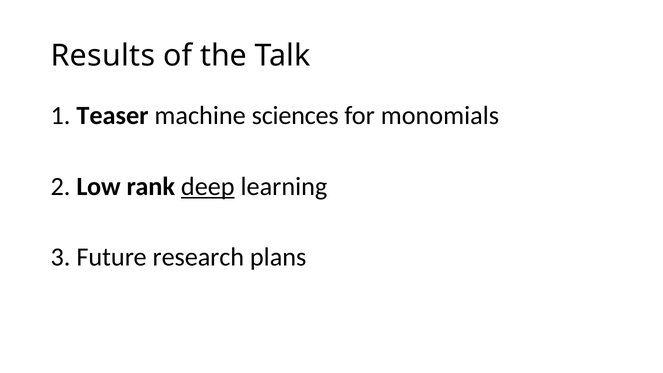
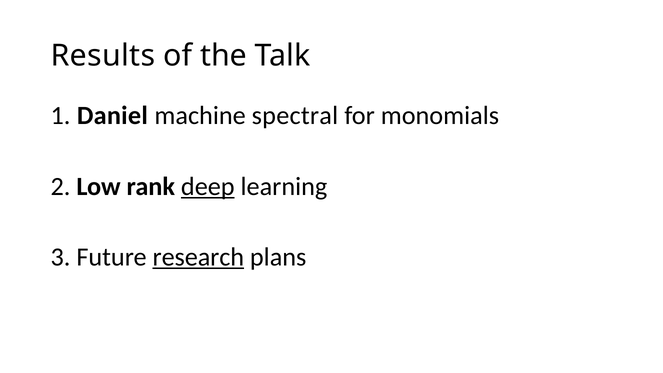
Teaser: Teaser -> Daniel
sciences: sciences -> spectral
research underline: none -> present
